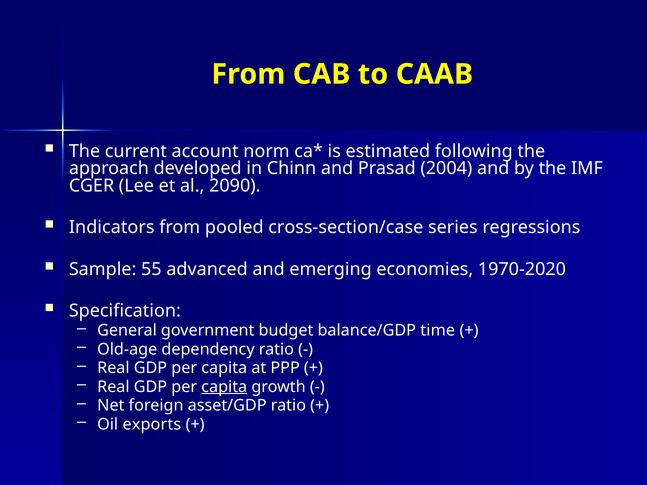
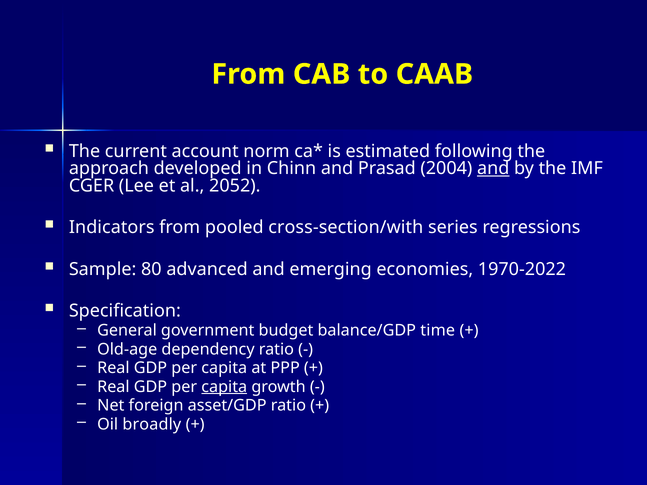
and at (493, 169) underline: none -> present
2090: 2090 -> 2052
cross-section/case: cross-section/case -> cross-section/with
55: 55 -> 80
1970-2020: 1970-2020 -> 1970-2022
exports: exports -> broadly
